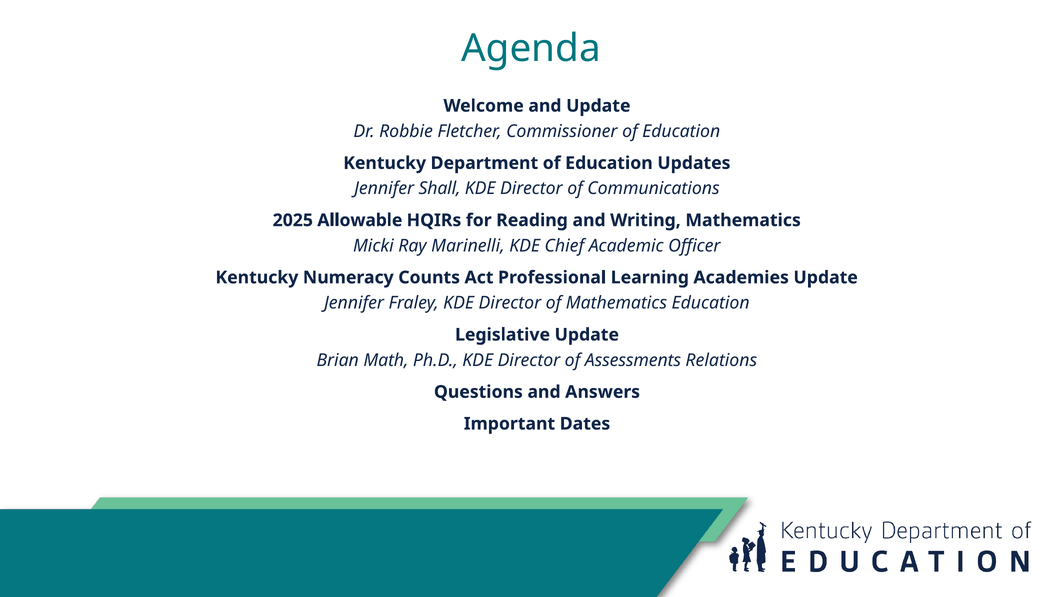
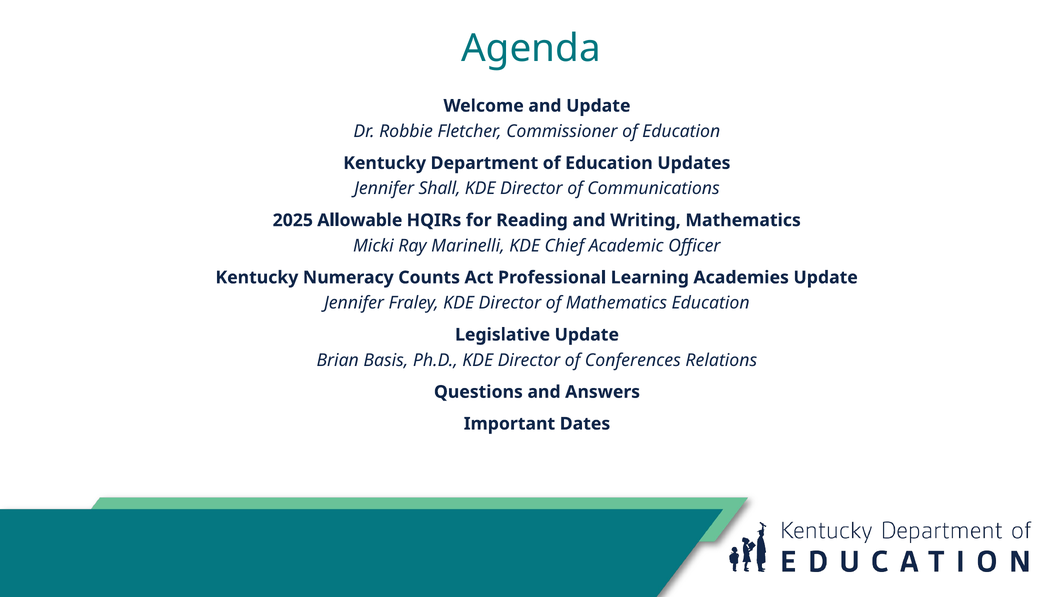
Math: Math -> Basis
Assessments: Assessments -> Conferences
